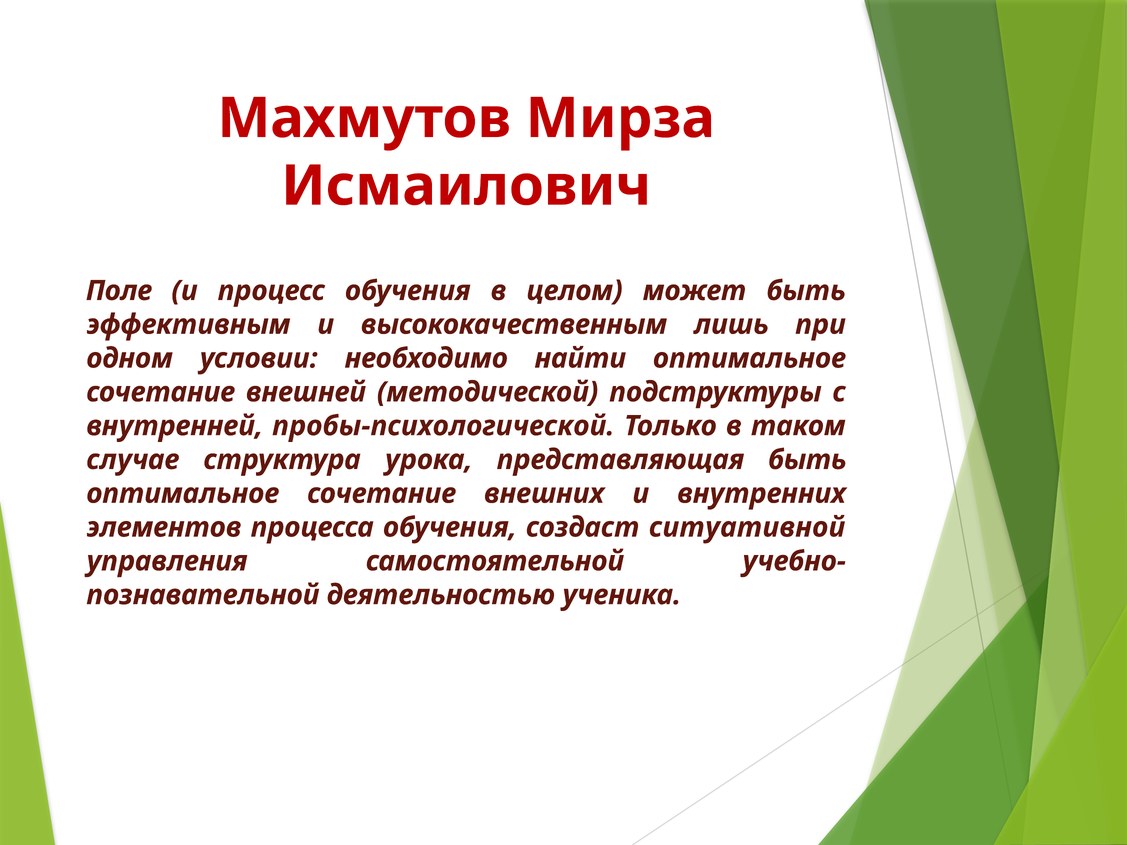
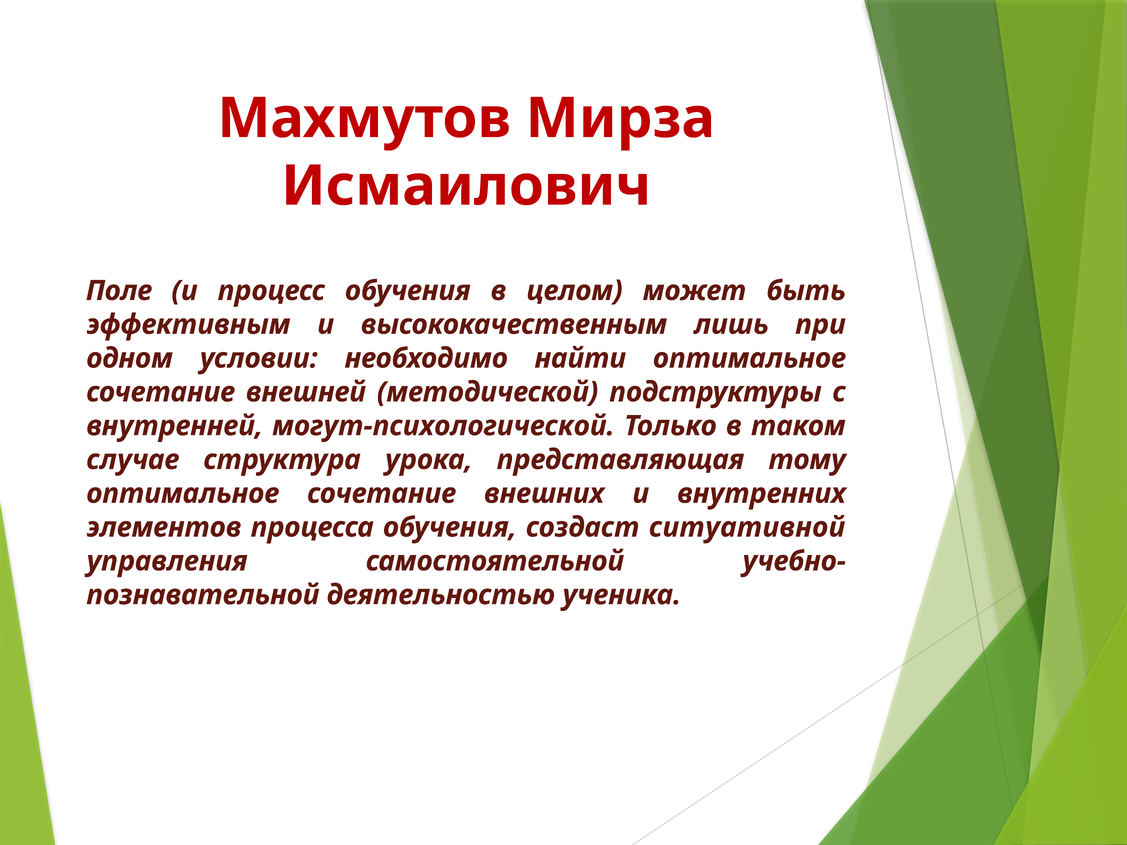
пробы-психологической: пробы-психологической -> могут-психологической
представляющая быть: быть -> тому
